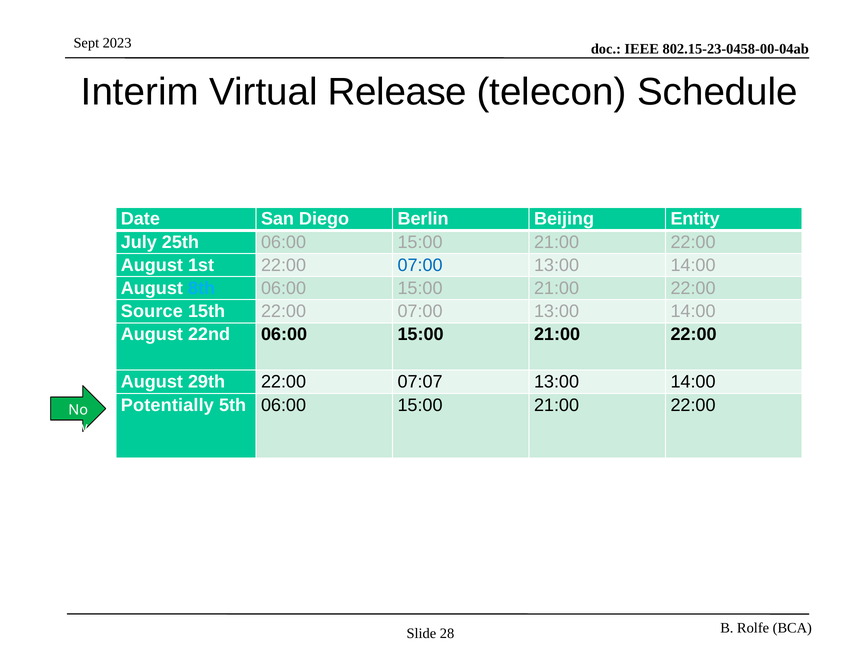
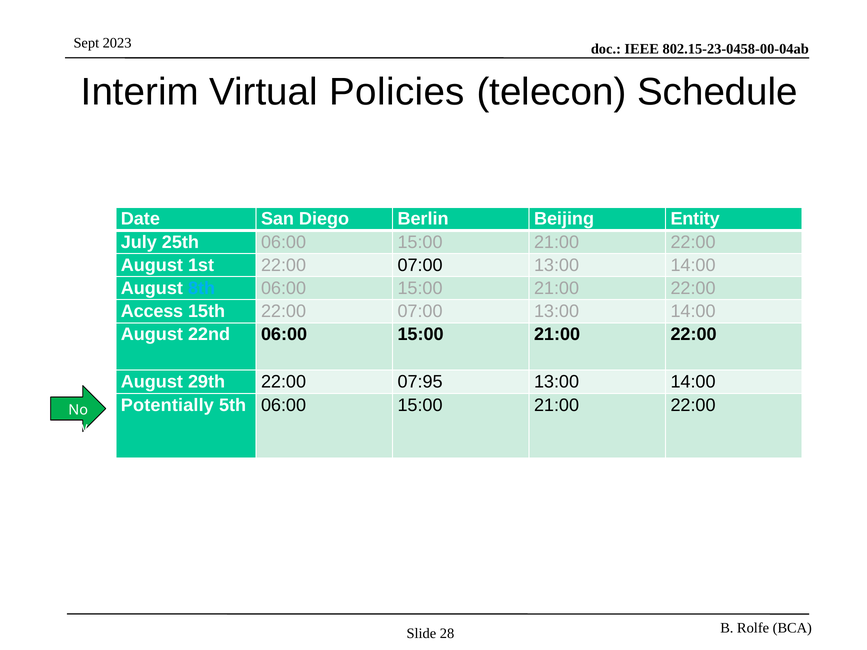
Release: Release -> Policies
07:00 at (420, 265) colour: blue -> black
Source: Source -> Access
07:07: 07:07 -> 07:95
